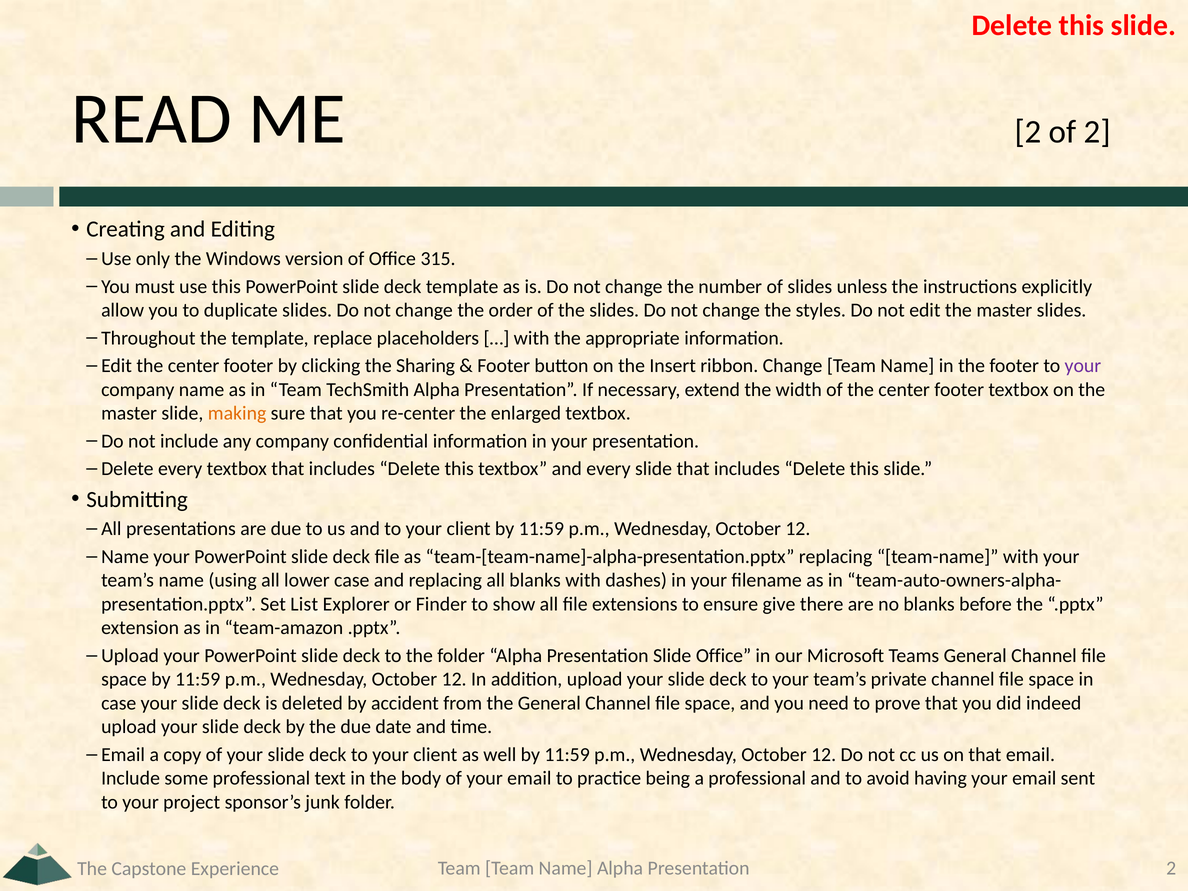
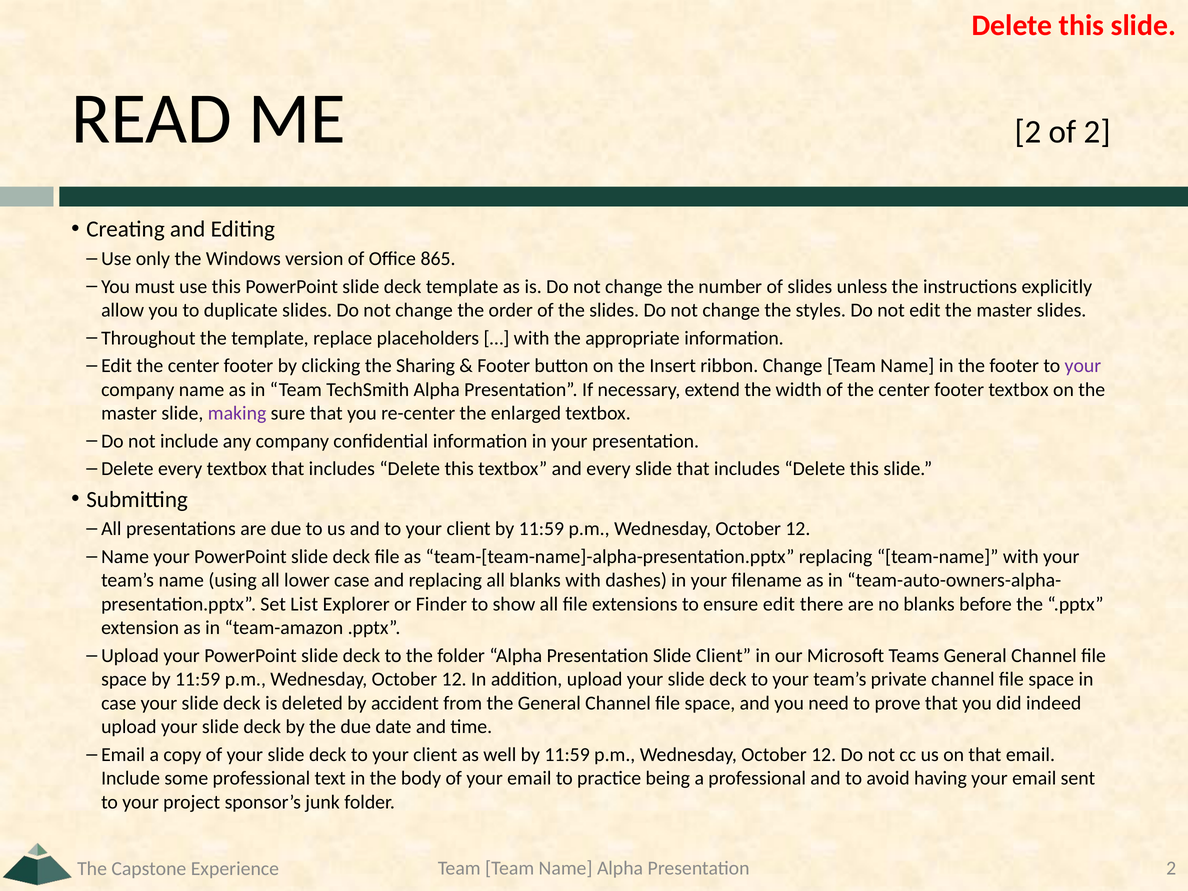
315: 315 -> 865
making colour: orange -> purple
ensure give: give -> edit
Slide Office: Office -> Client
